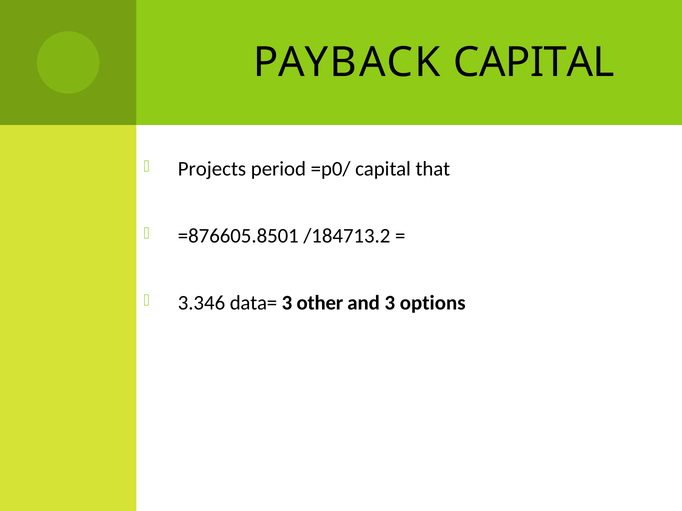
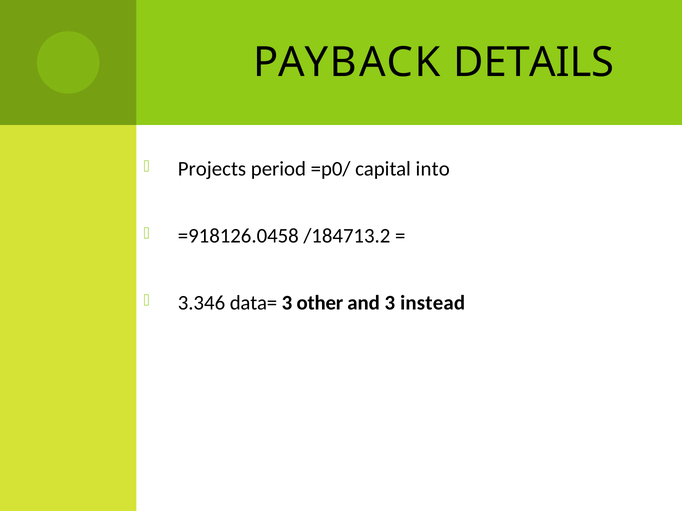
PAYBACK CAPITAL: CAPITAL -> DETAILS
that: that -> into
=876605.8501: =876605.8501 -> =918126.0458
options: options -> instead
